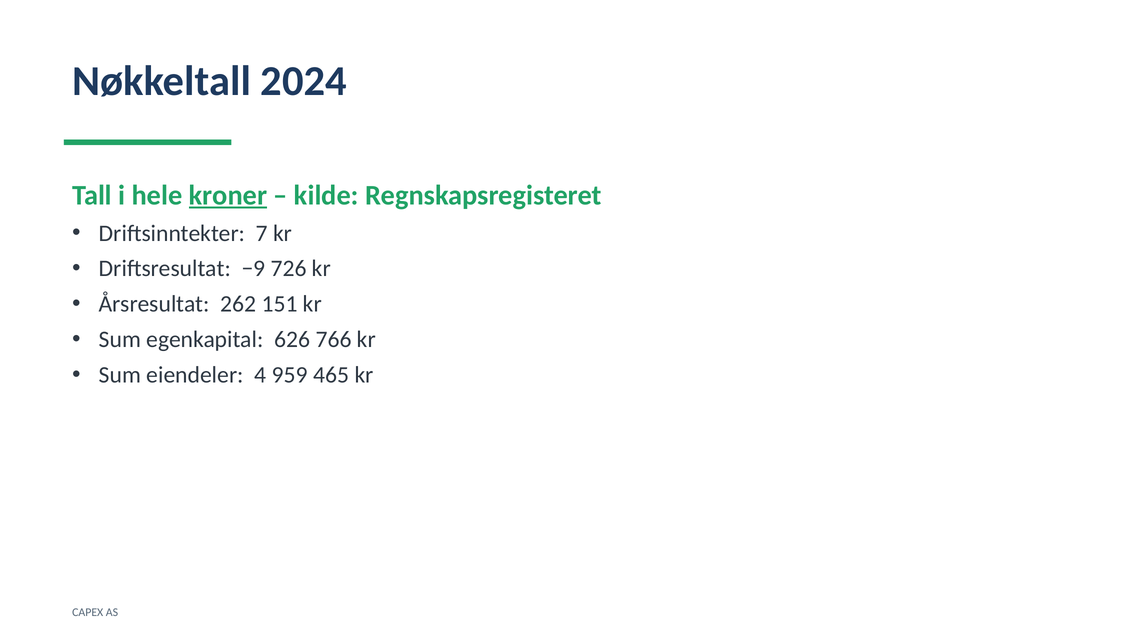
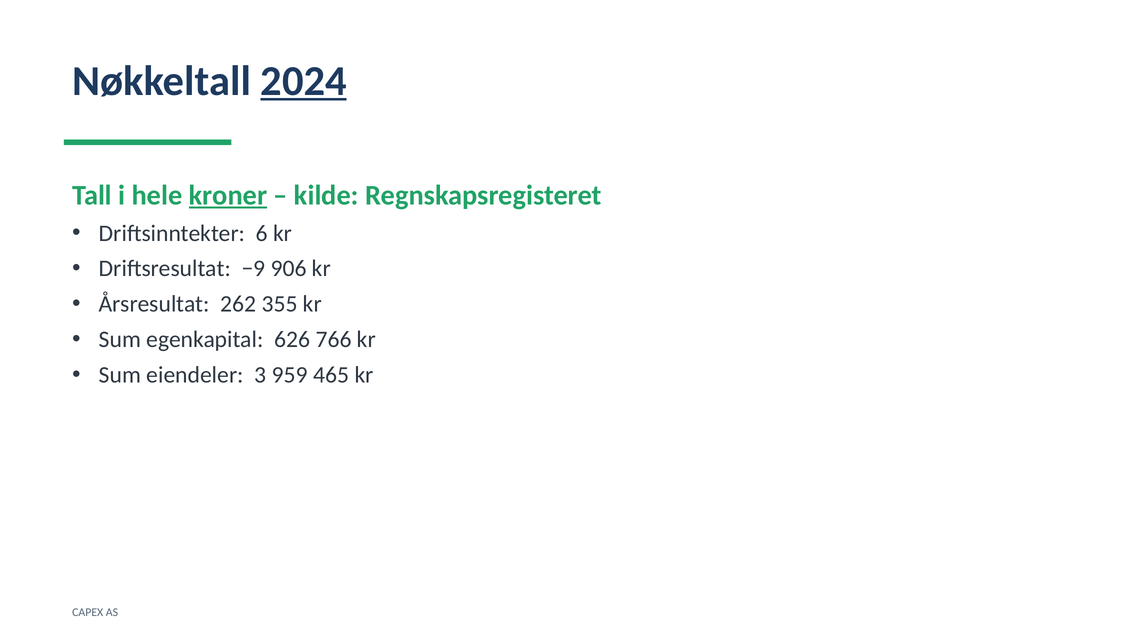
2024 underline: none -> present
7: 7 -> 6
726: 726 -> 906
151: 151 -> 355
4: 4 -> 3
